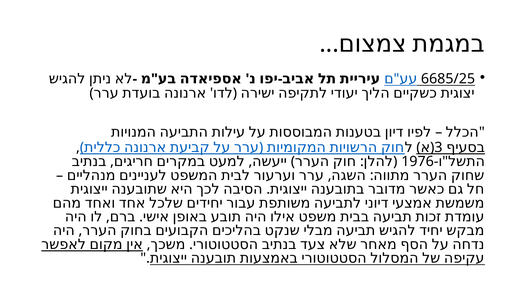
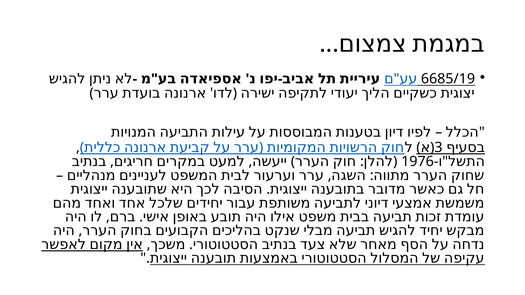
6685/25: 6685/25 -> 6685/19
